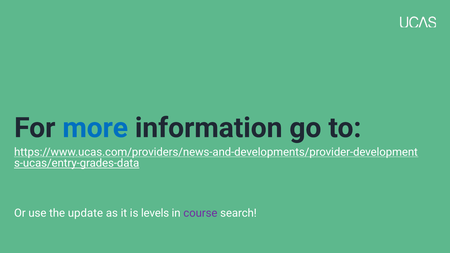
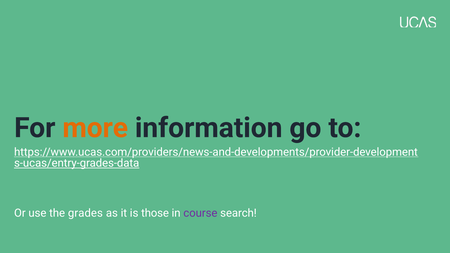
more colour: blue -> orange
update: update -> grades
levels: levels -> those
